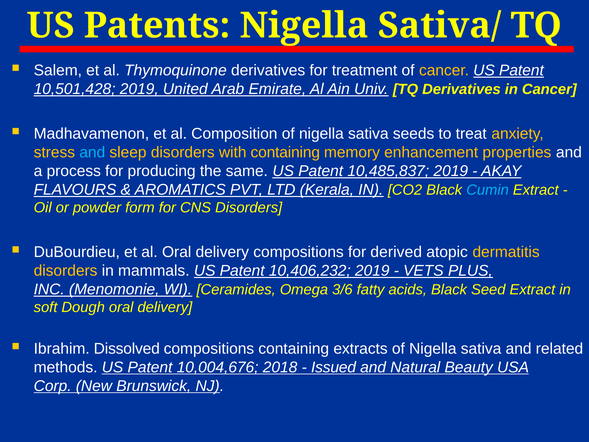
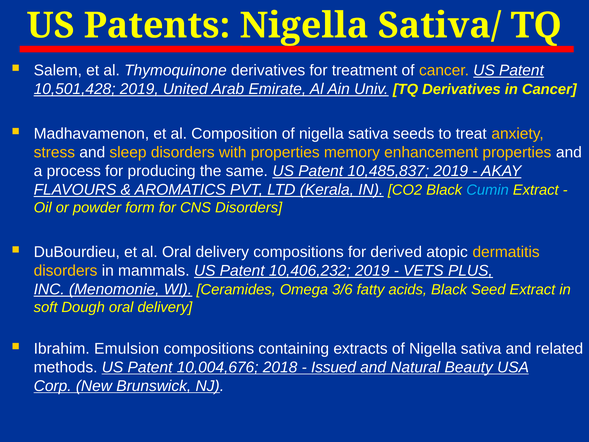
and at (92, 152) colour: light blue -> white
with containing: containing -> properties
Dissolved: Dissolved -> Emulsion
